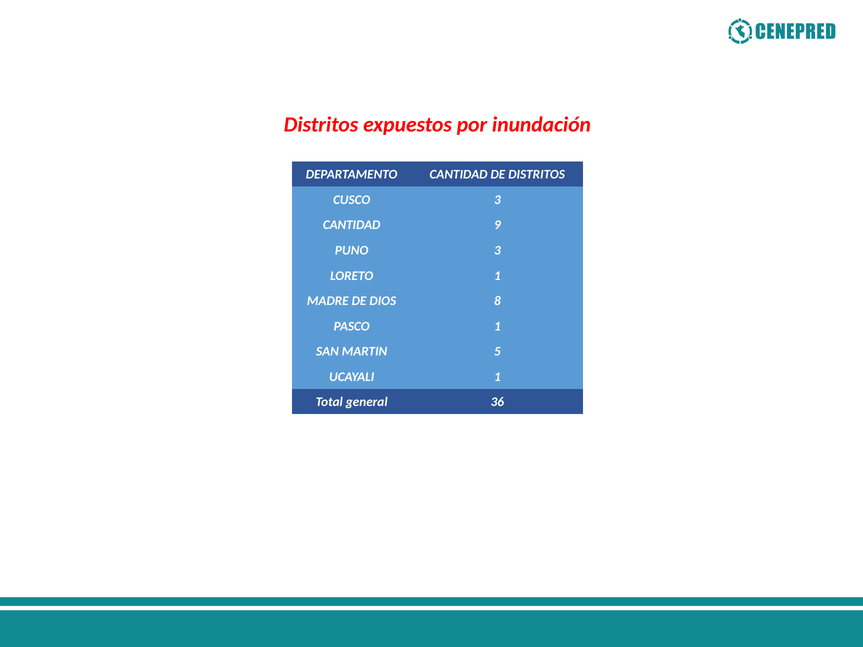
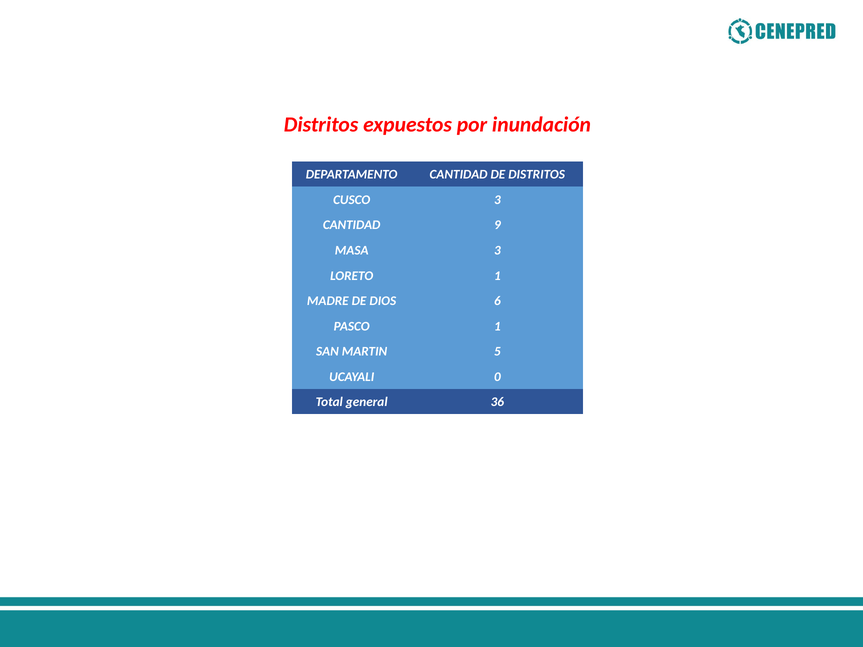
PUNO: PUNO -> MASA
8: 8 -> 6
UCAYALI 1: 1 -> 0
